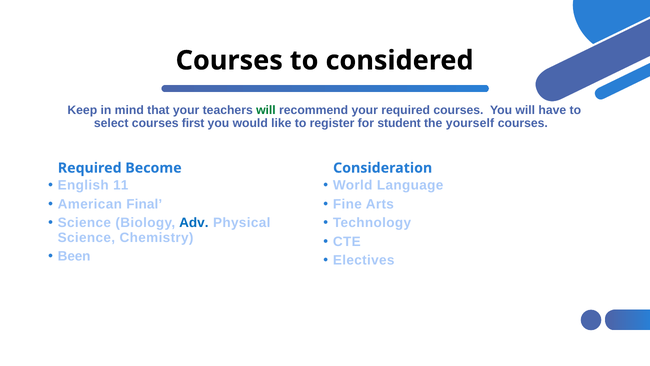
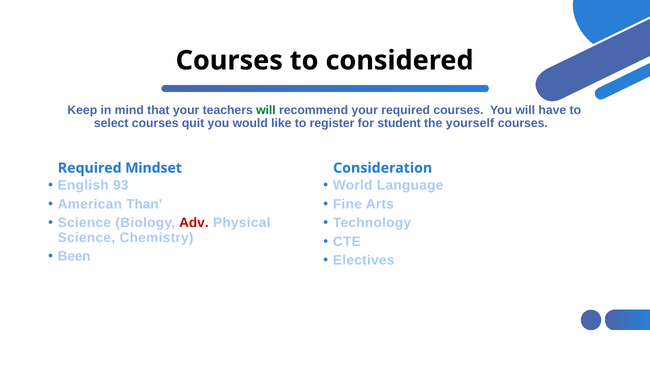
first: first -> quit
Become: Become -> Mindset
11: 11 -> 93
Final: Final -> Than
Adv colour: blue -> red
